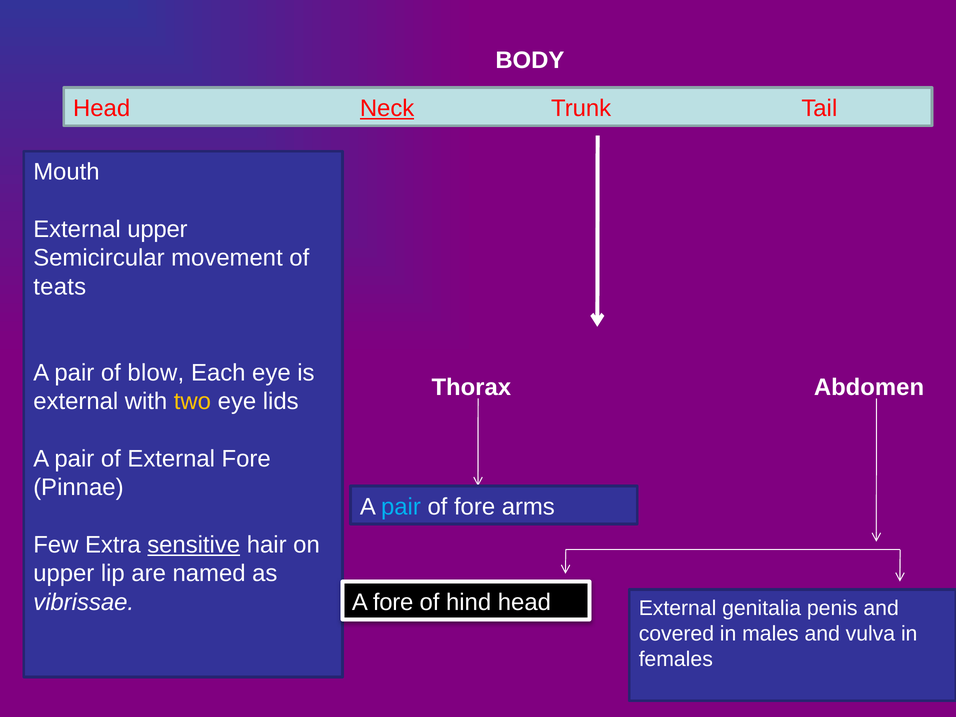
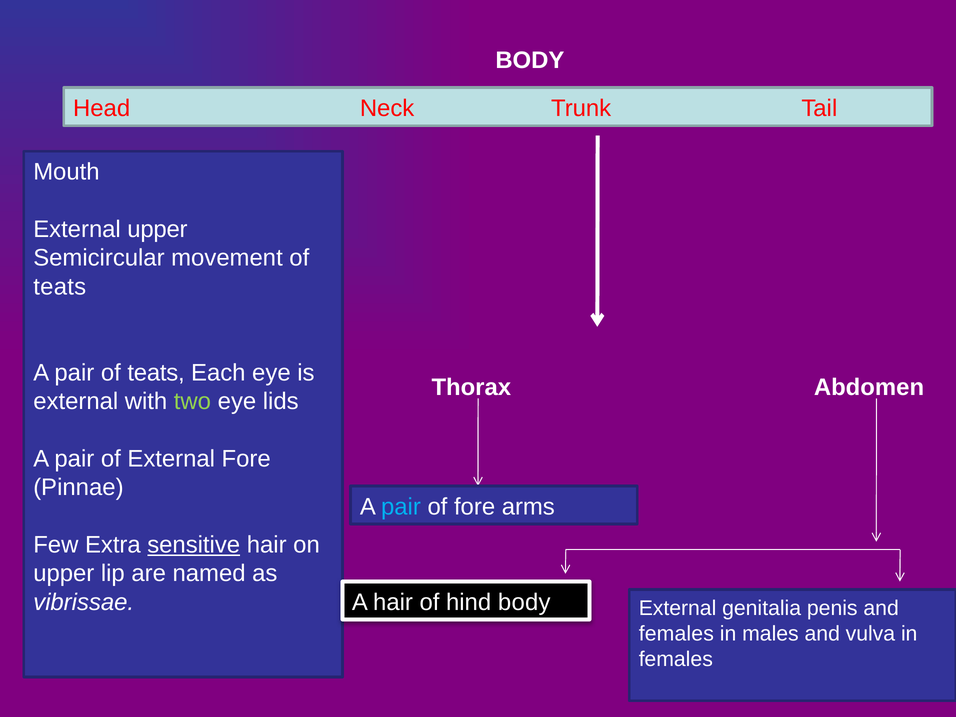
Neck underline: present -> none
pair of blow: blow -> teats
two colour: yellow -> light green
A fore: fore -> hair
hind head: head -> body
covered at (676, 634): covered -> females
